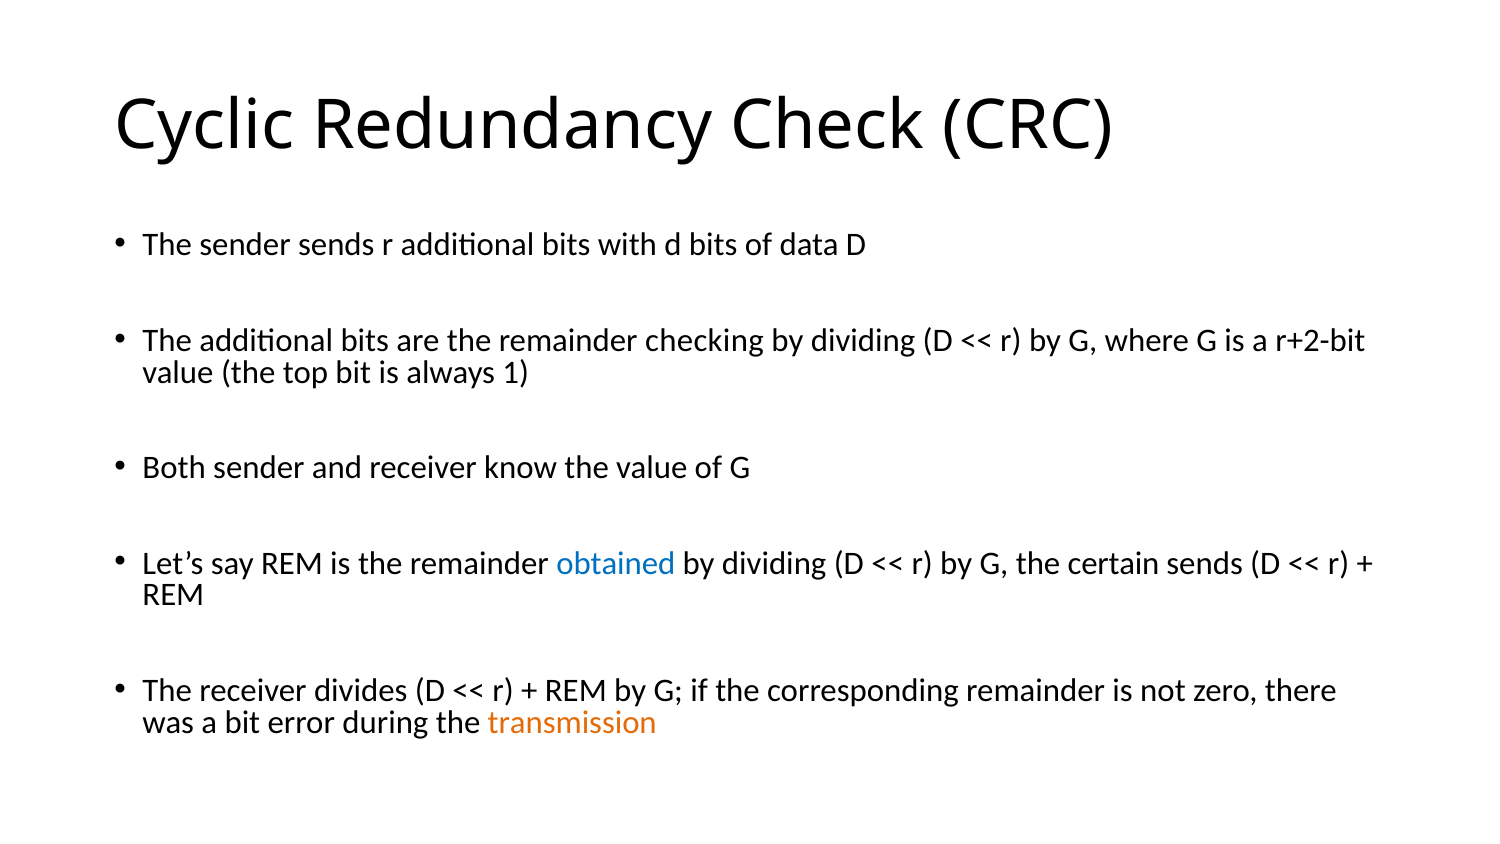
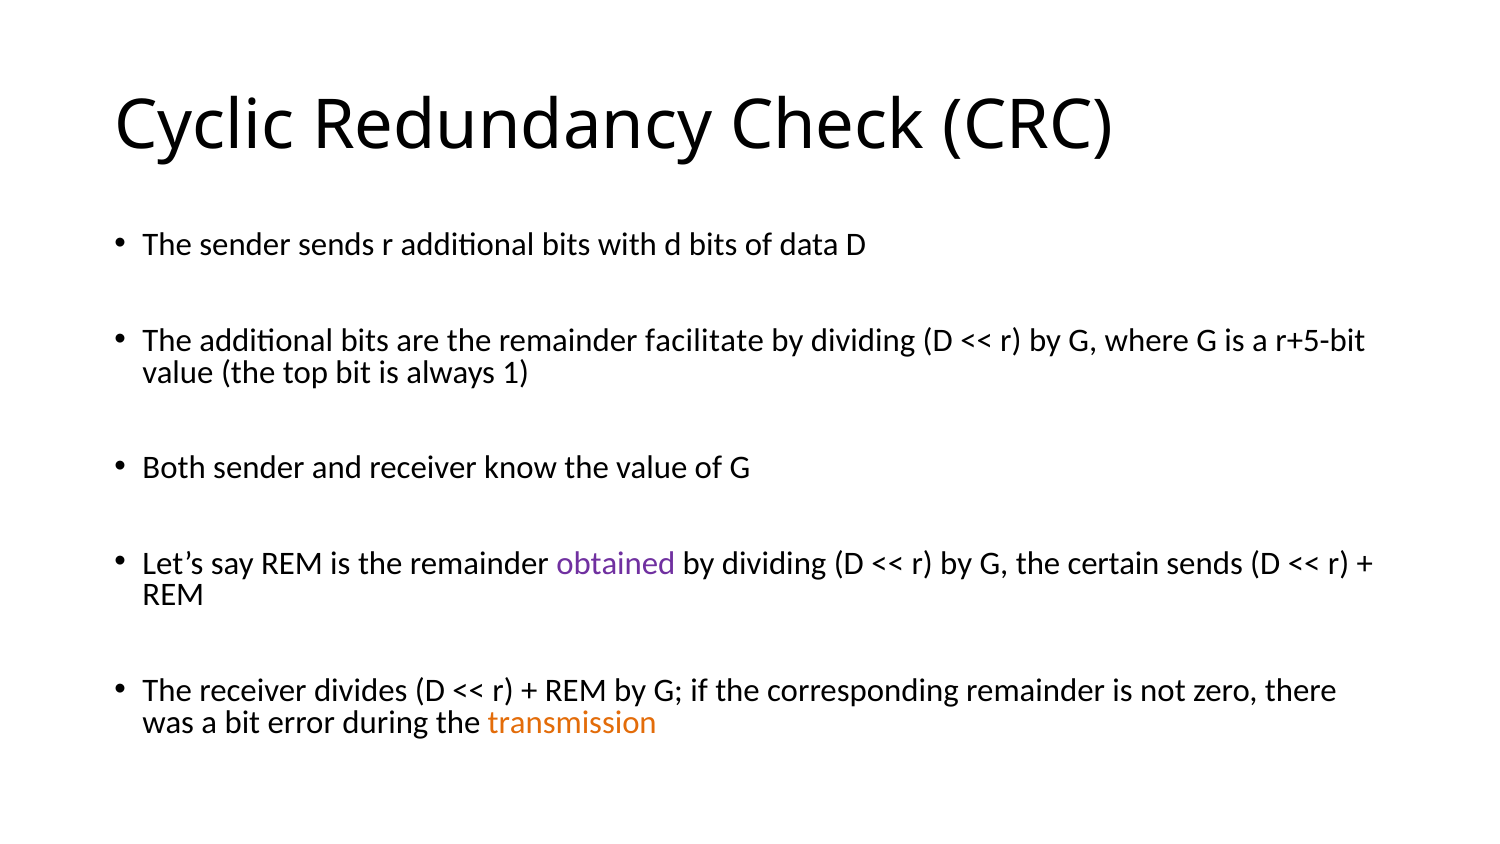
checking: checking -> facilitate
r+2-bit: r+2-bit -> r+5-bit
obtained colour: blue -> purple
